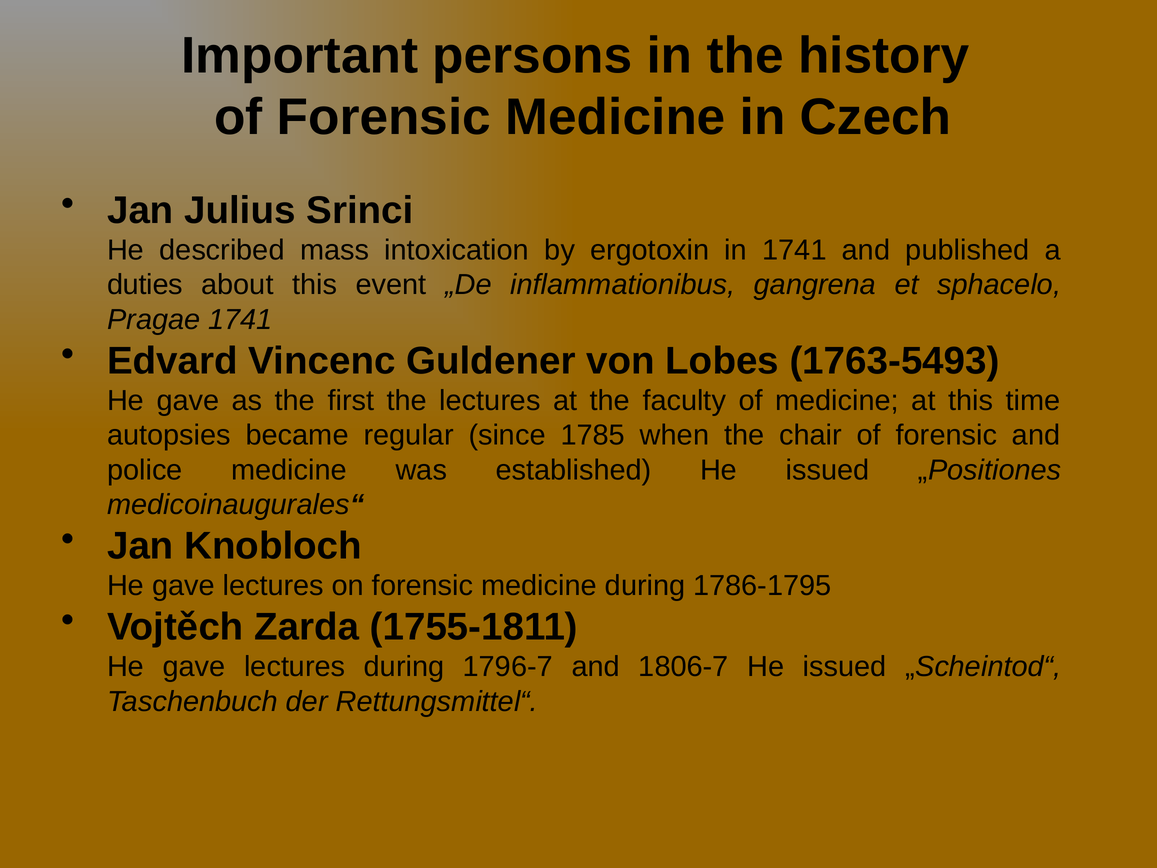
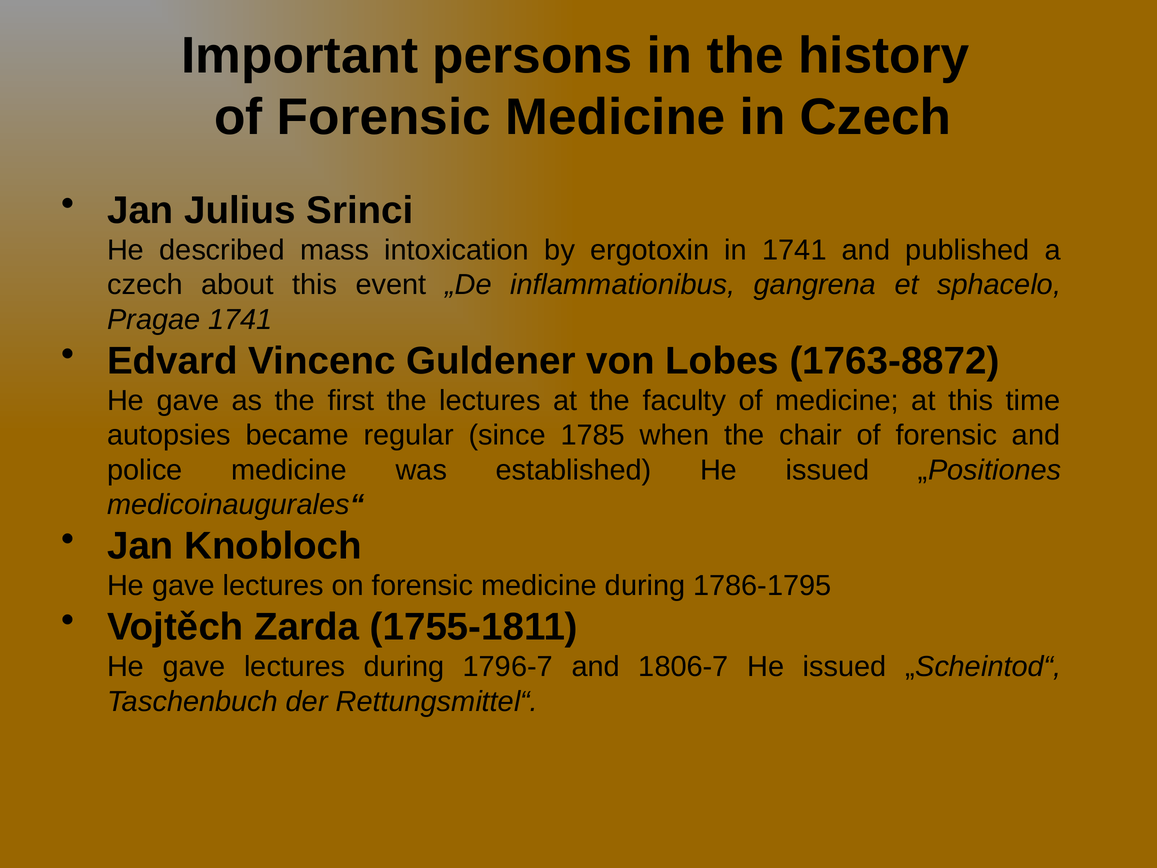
duties at (145, 285): duties -> czech
1763-5493: 1763-5493 -> 1763-8872
